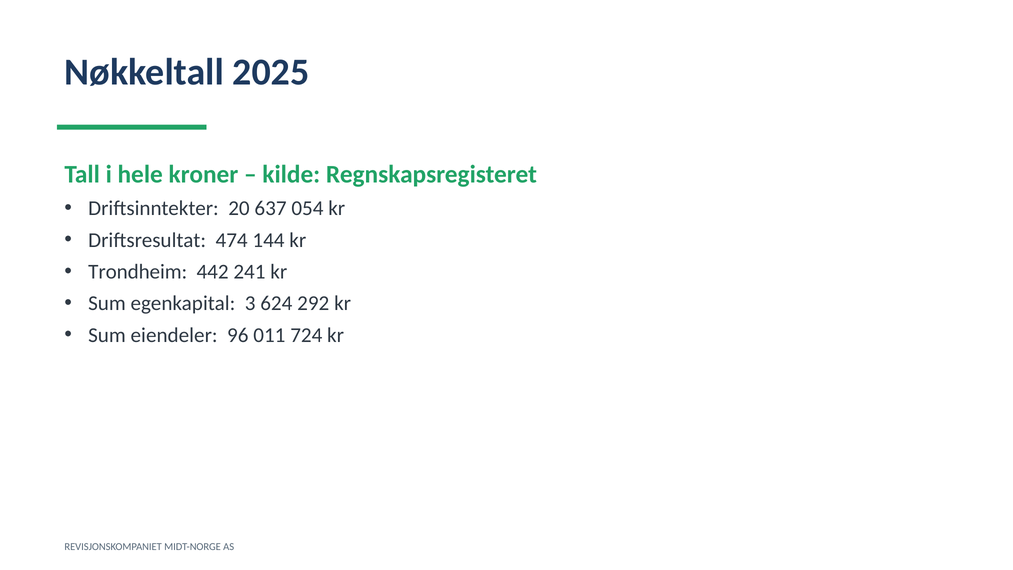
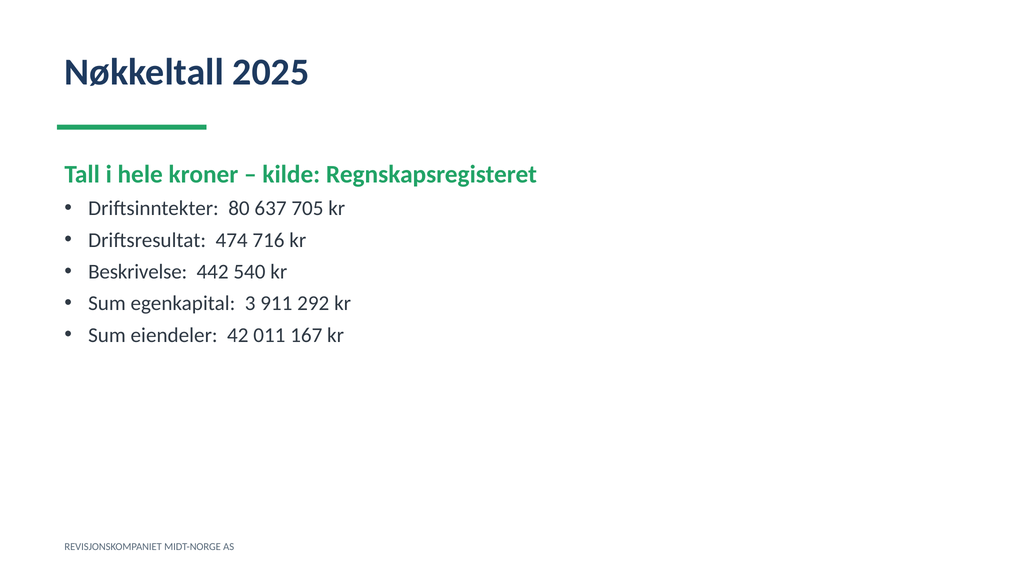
20: 20 -> 80
054: 054 -> 705
144: 144 -> 716
Trondheim: Trondheim -> Beskrivelse
241: 241 -> 540
624: 624 -> 911
96: 96 -> 42
724: 724 -> 167
